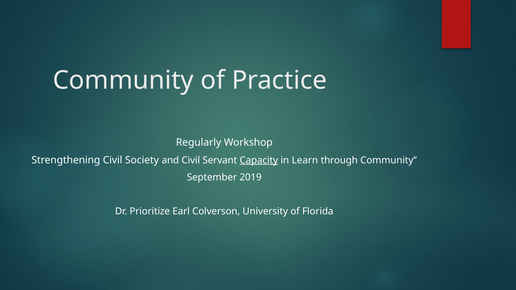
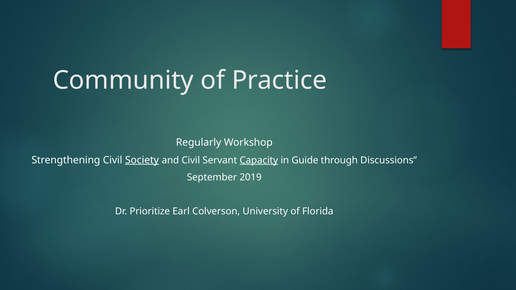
Society underline: none -> present
Learn: Learn -> Guide
through Community: Community -> Discussions
